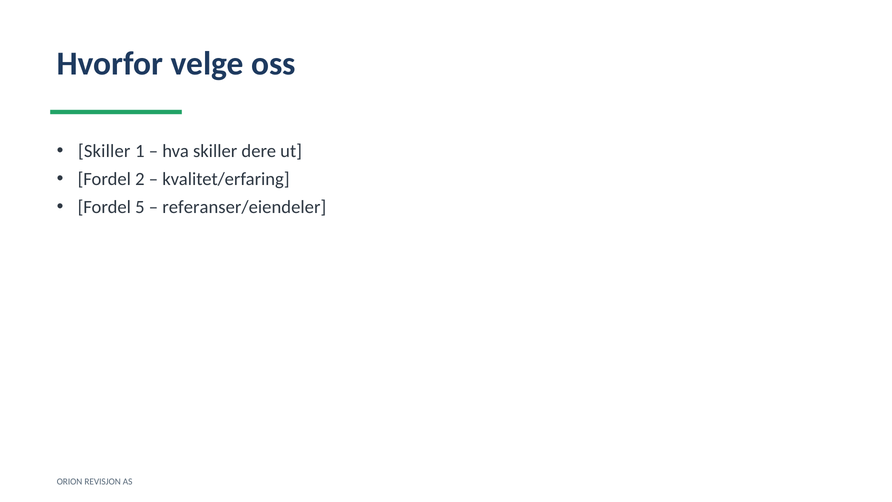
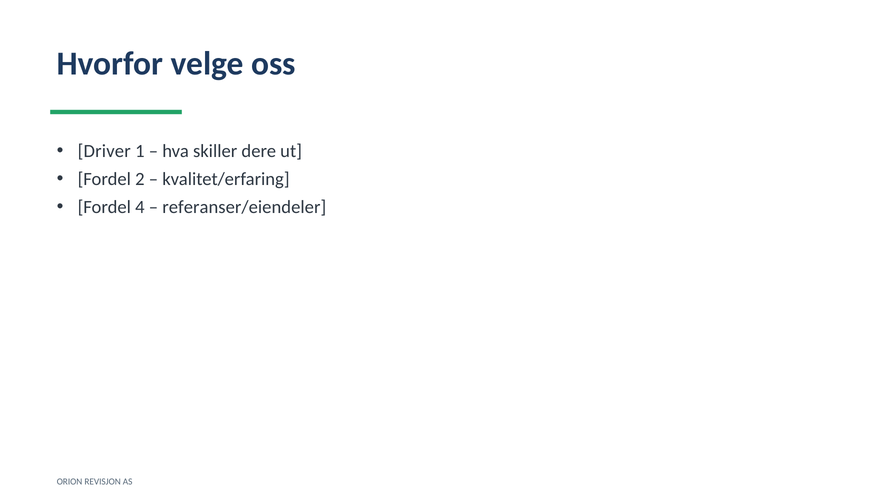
Skiller at (104, 151): Skiller -> Driver
5: 5 -> 4
